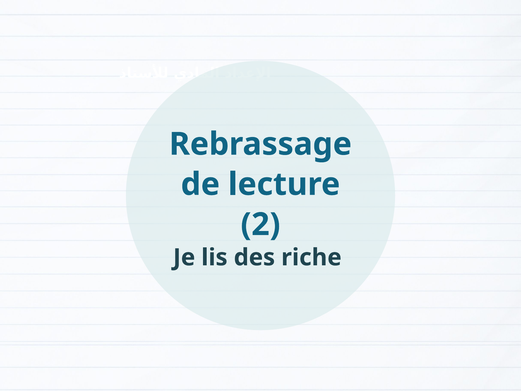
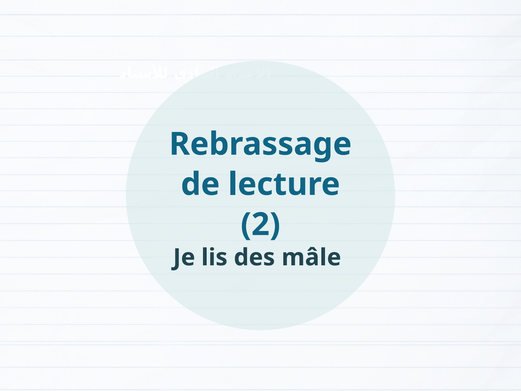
riche: riche -> mâle
